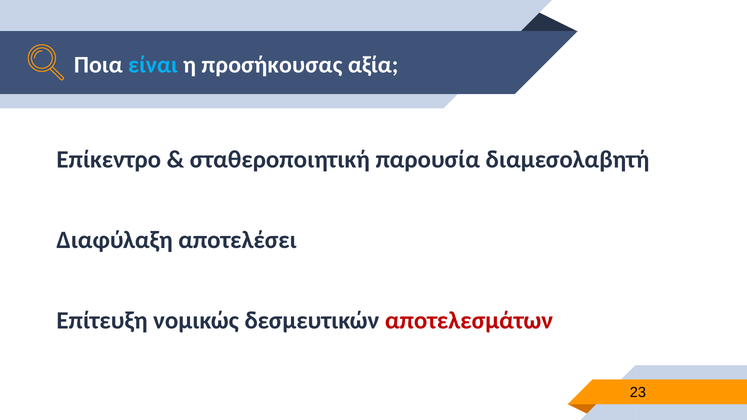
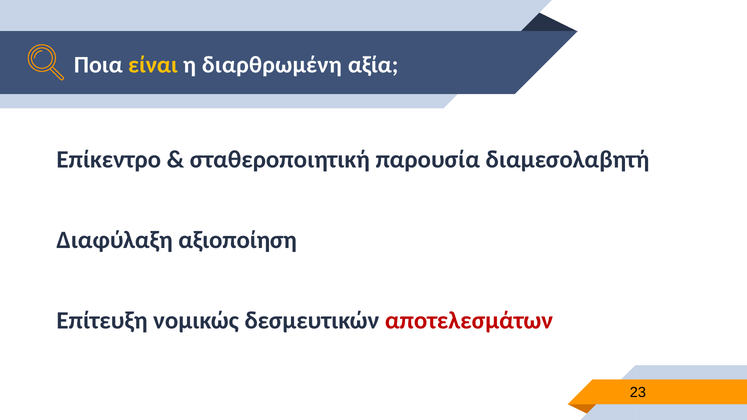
είναι colour: light blue -> yellow
προσήκουσας: προσήκουσας -> διαρθρωμένη
αποτελέσει: αποτελέσει -> αξιοποίηση
